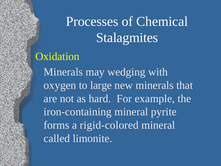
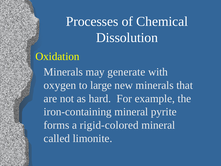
Stalagmites: Stalagmites -> Dissolution
wedging: wedging -> generate
